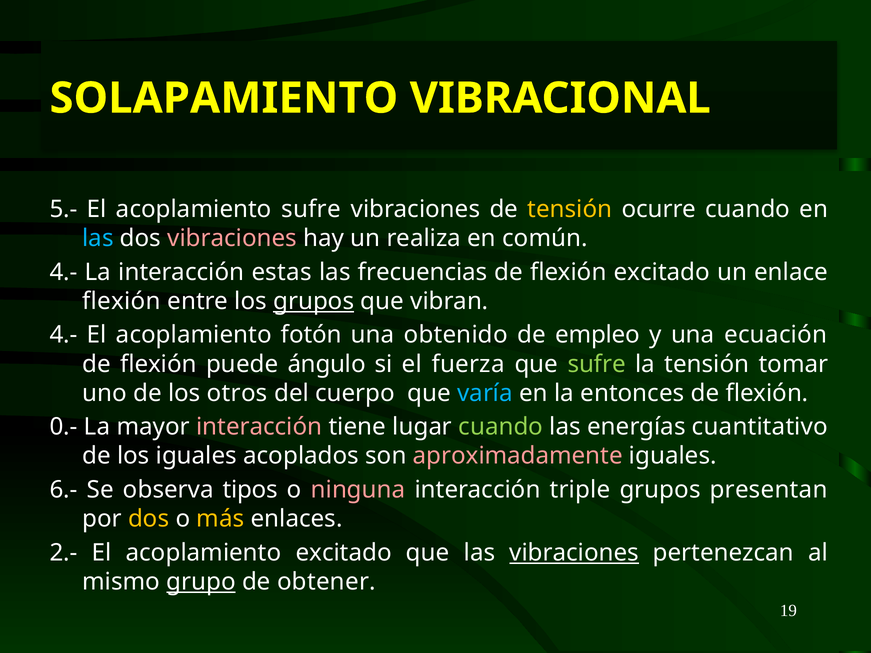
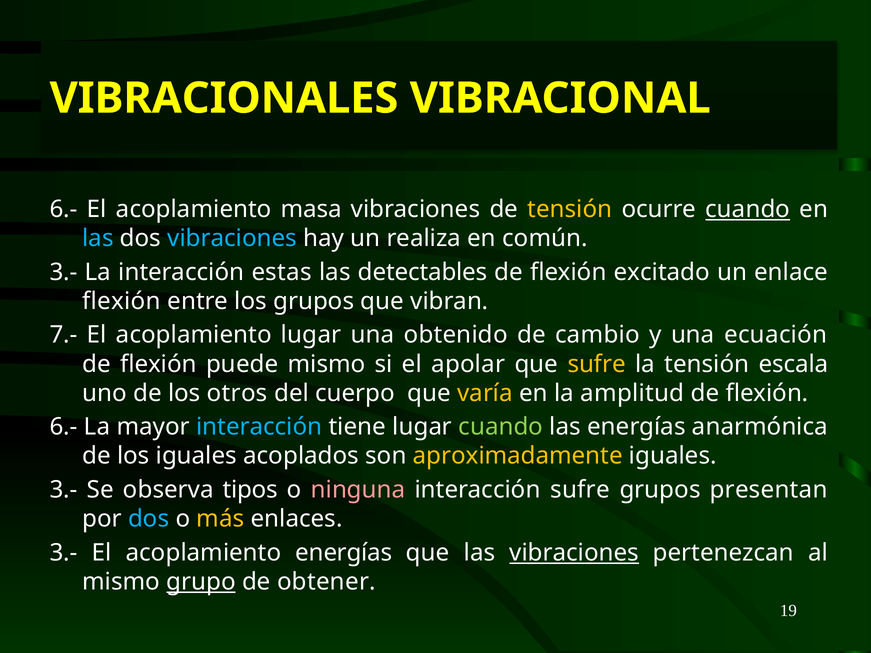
SOLAPAMIENTO: SOLAPAMIENTO -> VIBRACIONALES
5.- at (64, 209): 5.- -> 6.-
acoplamiento sufre: sufre -> masa
cuando at (748, 209) underline: none -> present
vibraciones at (232, 238) colour: pink -> light blue
4.- at (64, 272): 4.- -> 3.-
frecuencias: frecuencias -> detectables
grupos at (314, 301) underline: present -> none
4.- at (64, 335): 4.- -> 7.-
acoplamiento fotón: fotón -> lugar
empleo: empleo -> cambio
puede ángulo: ángulo -> mismo
fuerza: fuerza -> apolar
sufre at (597, 364) colour: light green -> yellow
tomar: tomar -> escala
varía colour: light blue -> yellow
entonces: entonces -> amplitud
0.- at (64, 427): 0.- -> 6.-
interacción at (259, 427) colour: pink -> light blue
cuantitativo: cuantitativo -> anarmónica
aproximadamente colour: pink -> yellow
6.- at (64, 490): 6.- -> 3.-
interacción triple: triple -> sufre
dos at (149, 519) colour: yellow -> light blue
2.- at (64, 553): 2.- -> 3.-
acoplamiento excitado: excitado -> energías
